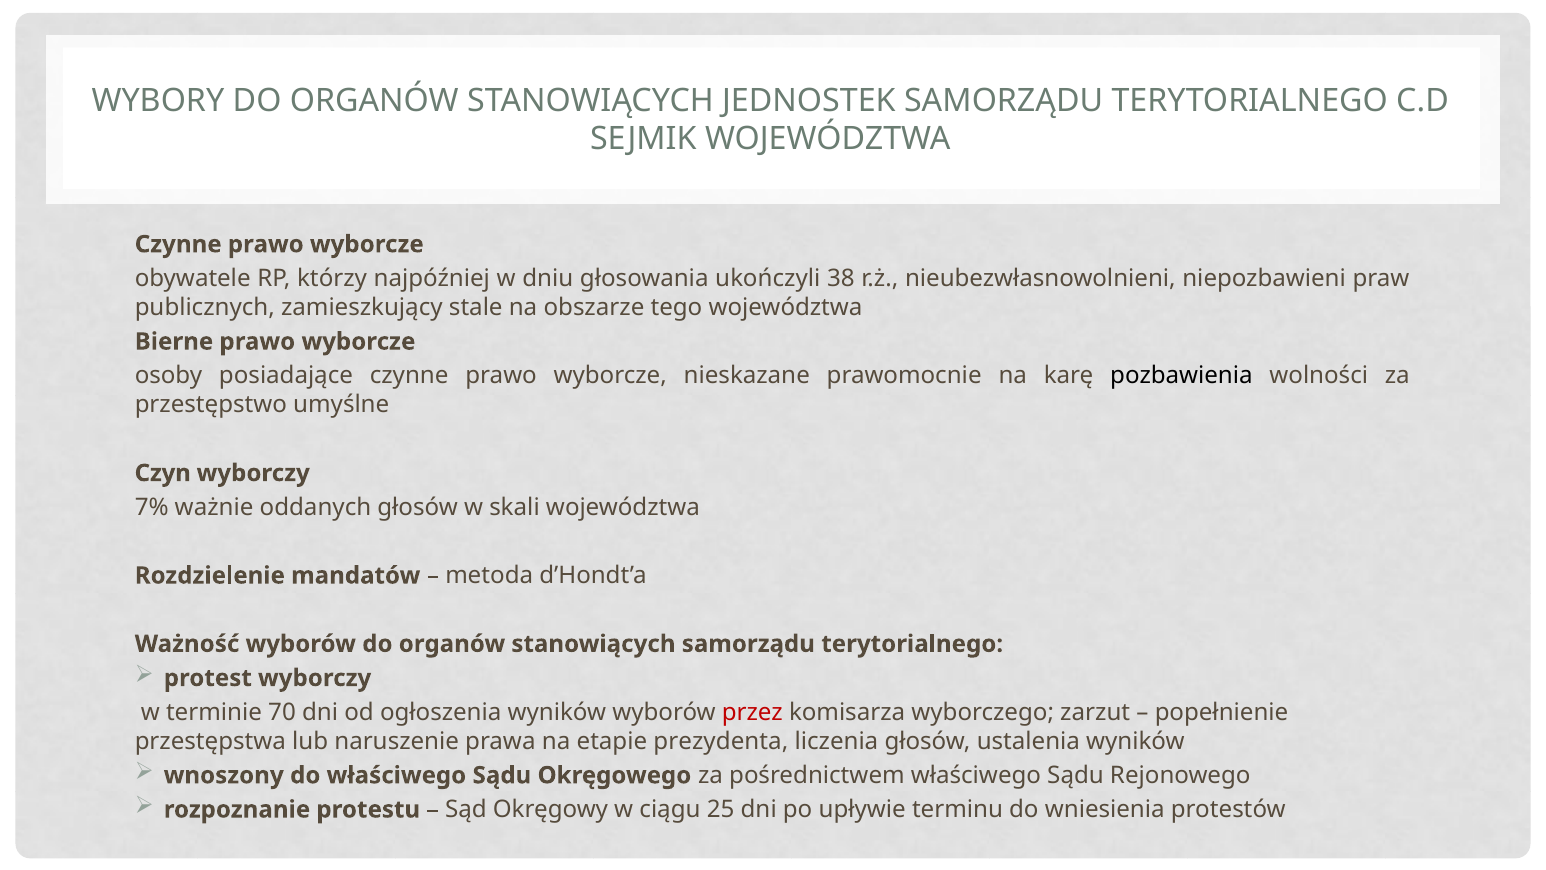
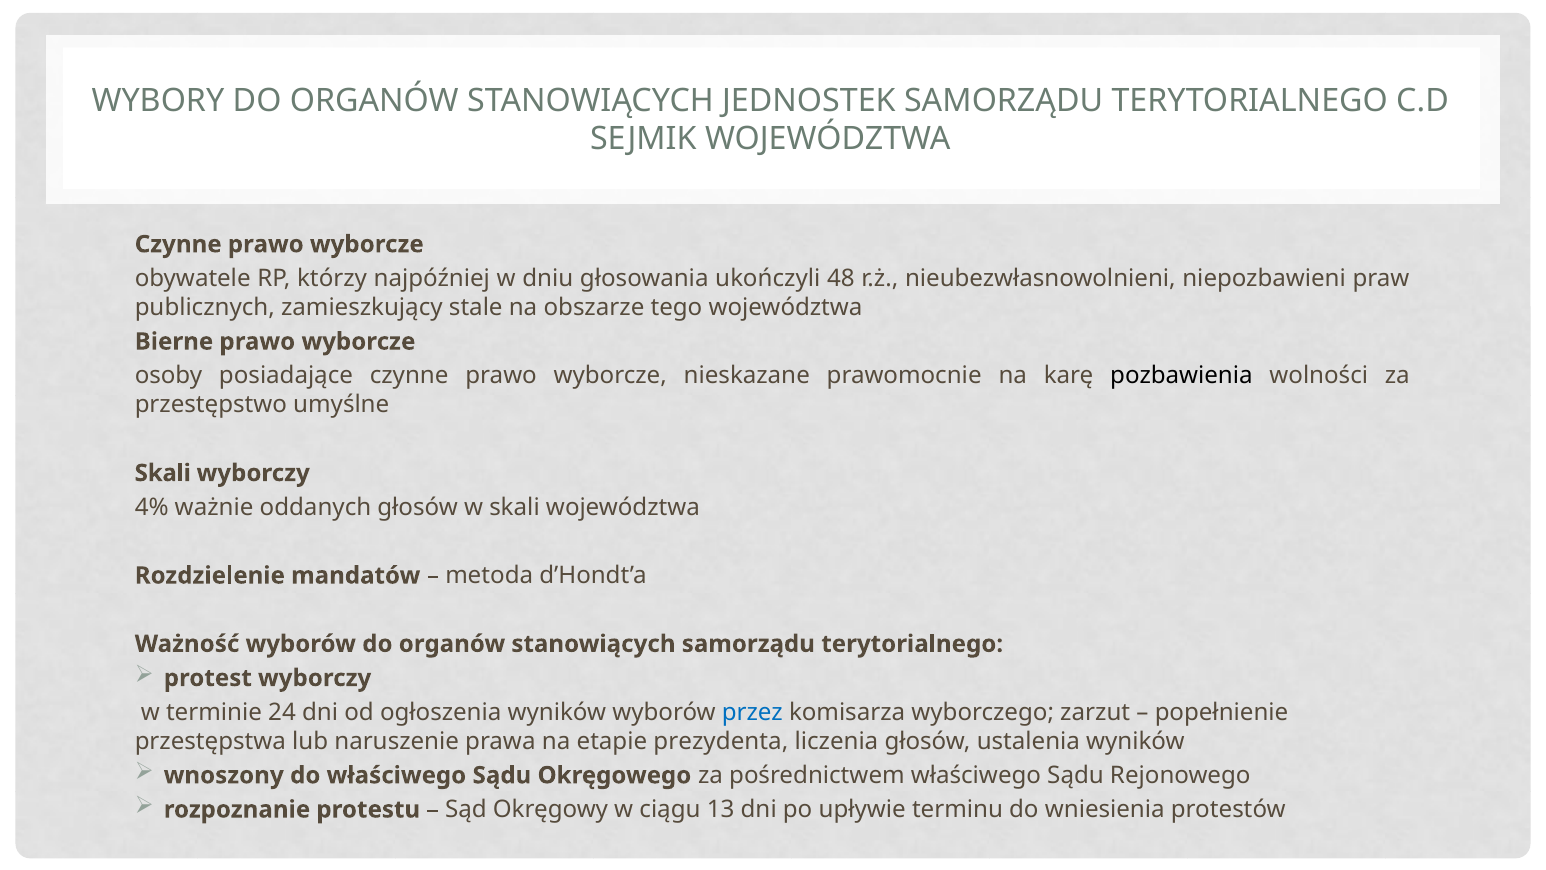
38: 38 -> 48
Czyn at (163, 473): Czyn -> Skali
7%: 7% -> 4%
70: 70 -> 24
przez colour: red -> blue
25: 25 -> 13
